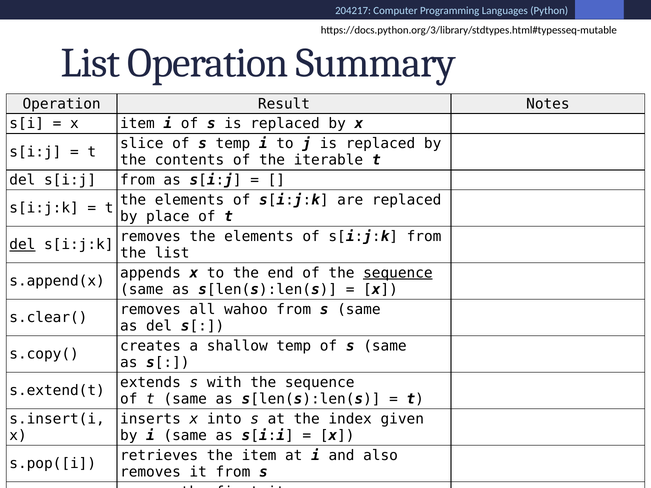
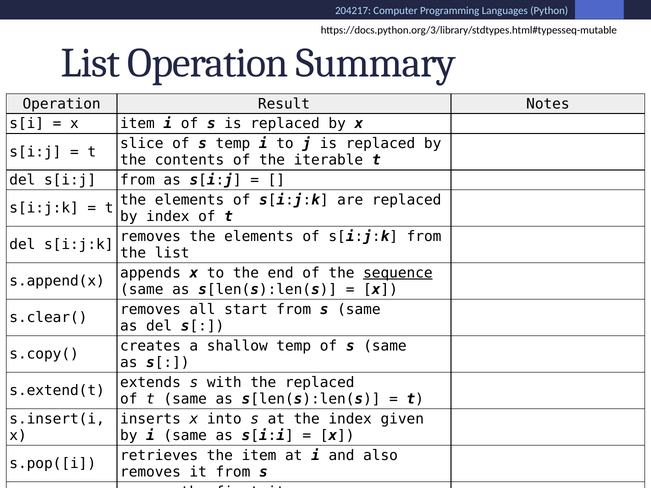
by place: place -> index
del at (22, 245) underline: present -> none
wahoo: wahoo -> start
with the sequence: sequence -> replaced
